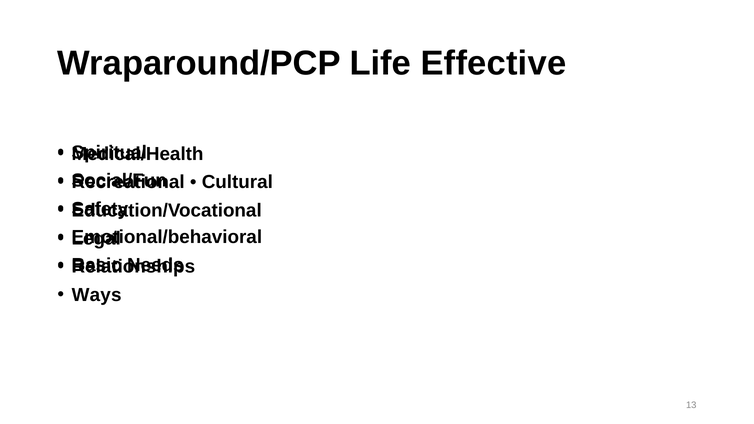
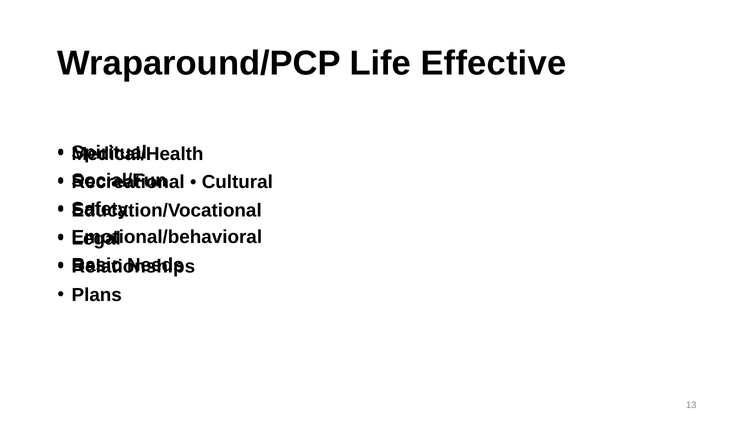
Ways: Ways -> Plans
